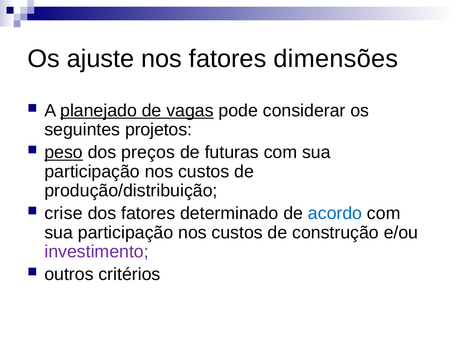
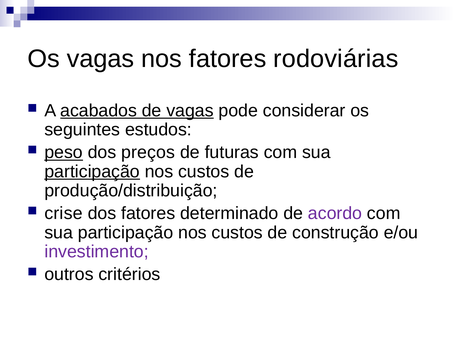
Os ajuste: ajuste -> vagas
dimensões: dimensões -> rodoviárias
planejado: planejado -> acabados
projetos: projetos -> estudos
participação at (92, 172) underline: none -> present
acordo colour: blue -> purple
